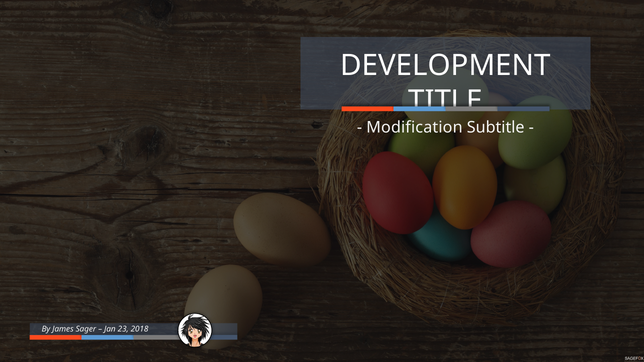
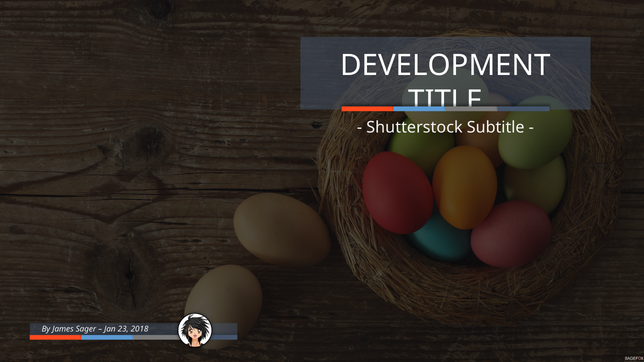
Modification: Modification -> Shutterstock
